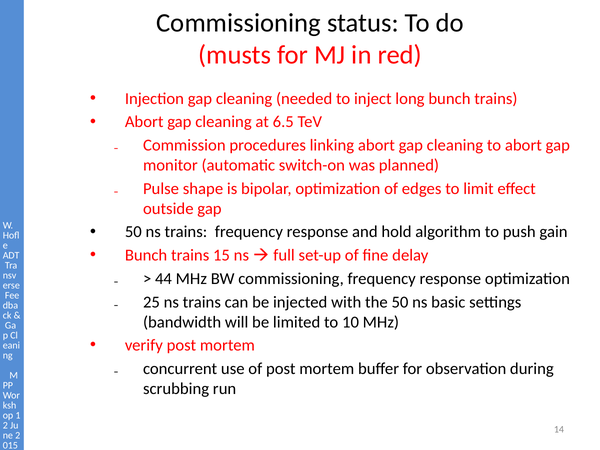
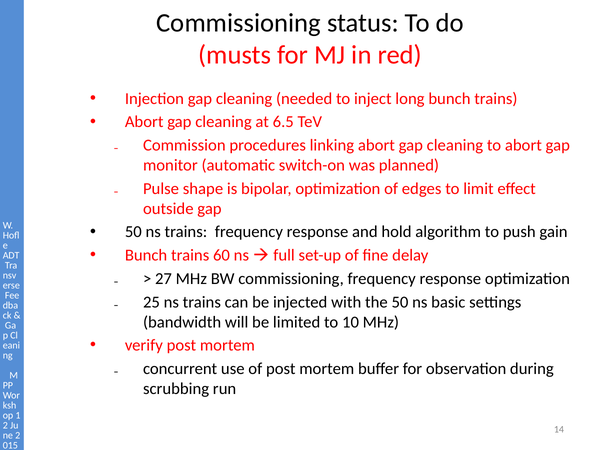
15: 15 -> 60
44: 44 -> 27
